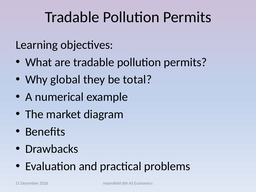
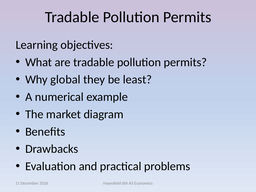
total: total -> least
